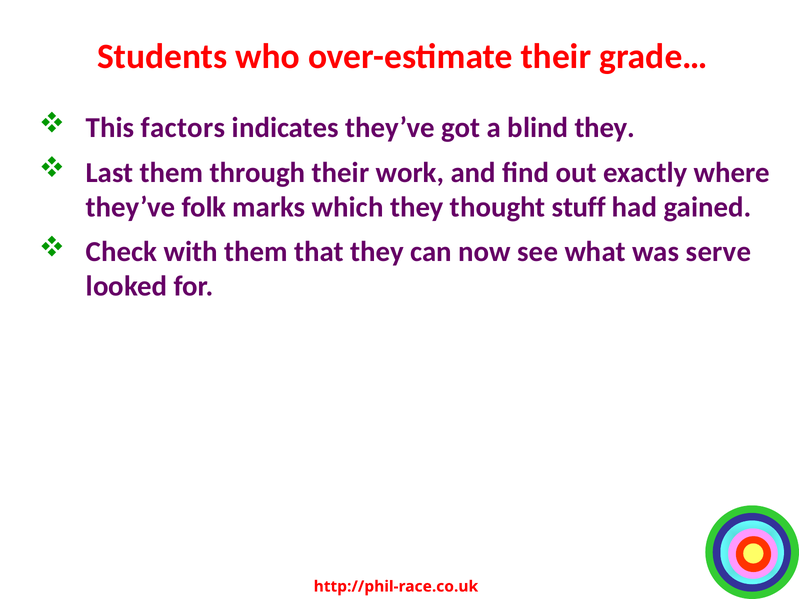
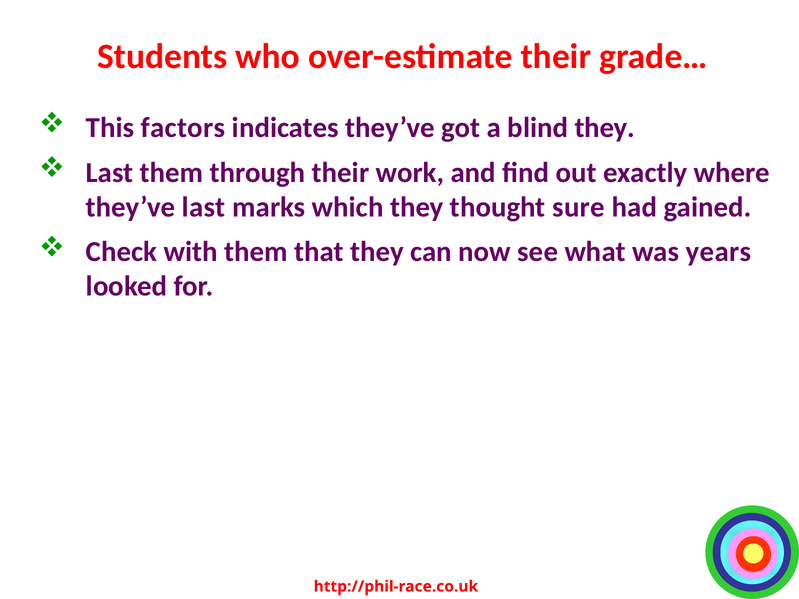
they’ve folk: folk -> last
stuff: stuff -> sure
serve: serve -> years
